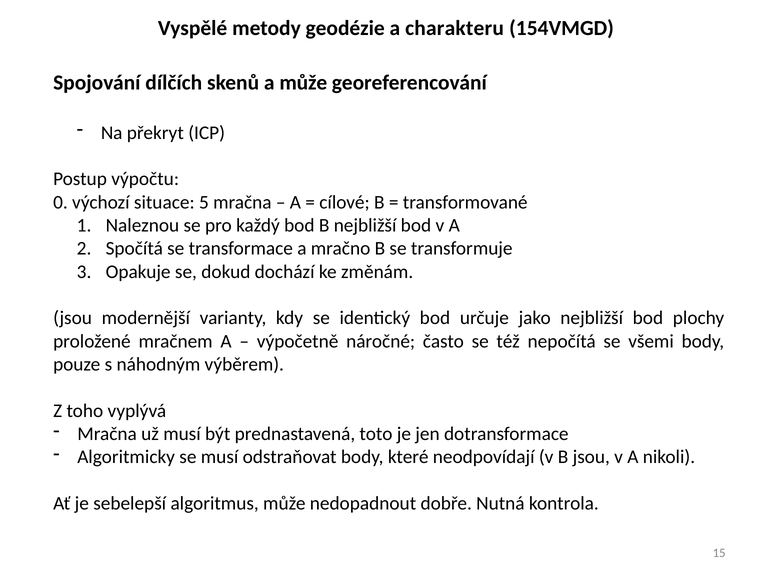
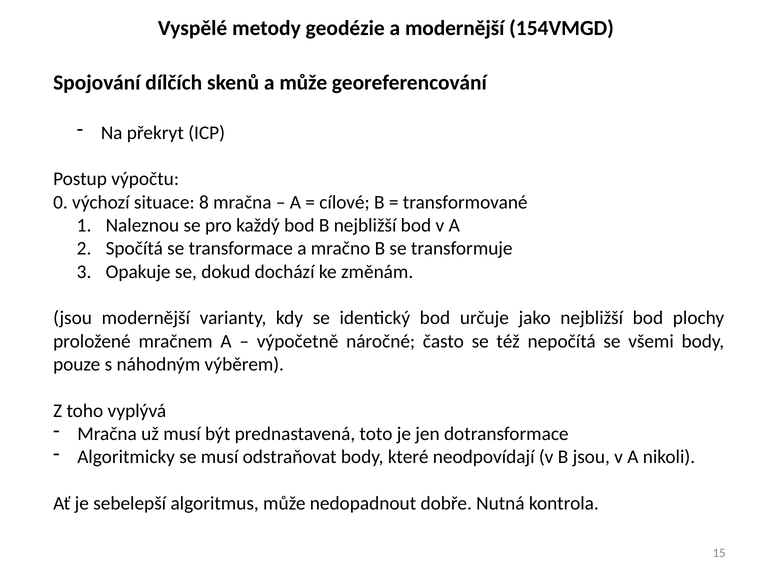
a charakteru: charakteru -> modernější
5: 5 -> 8
